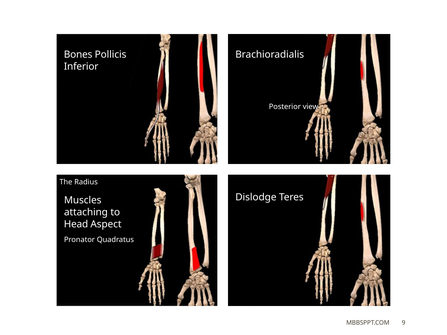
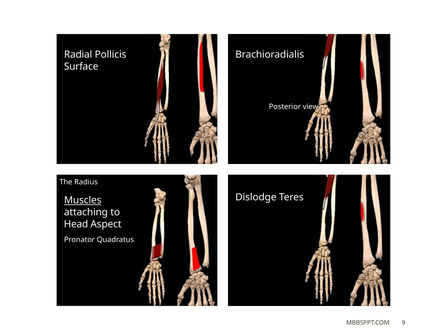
Bones: Bones -> Radial
Inferior: Inferior -> Surface
Muscles underline: none -> present
